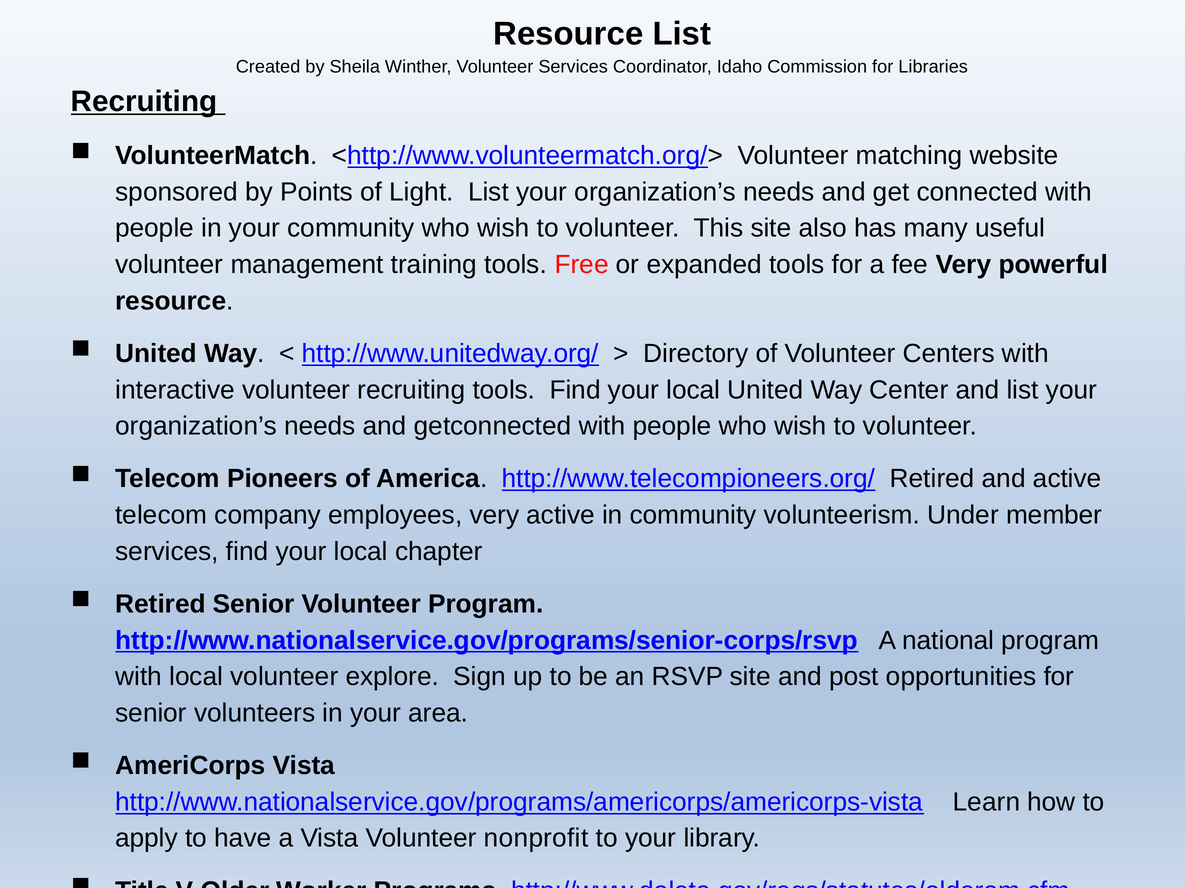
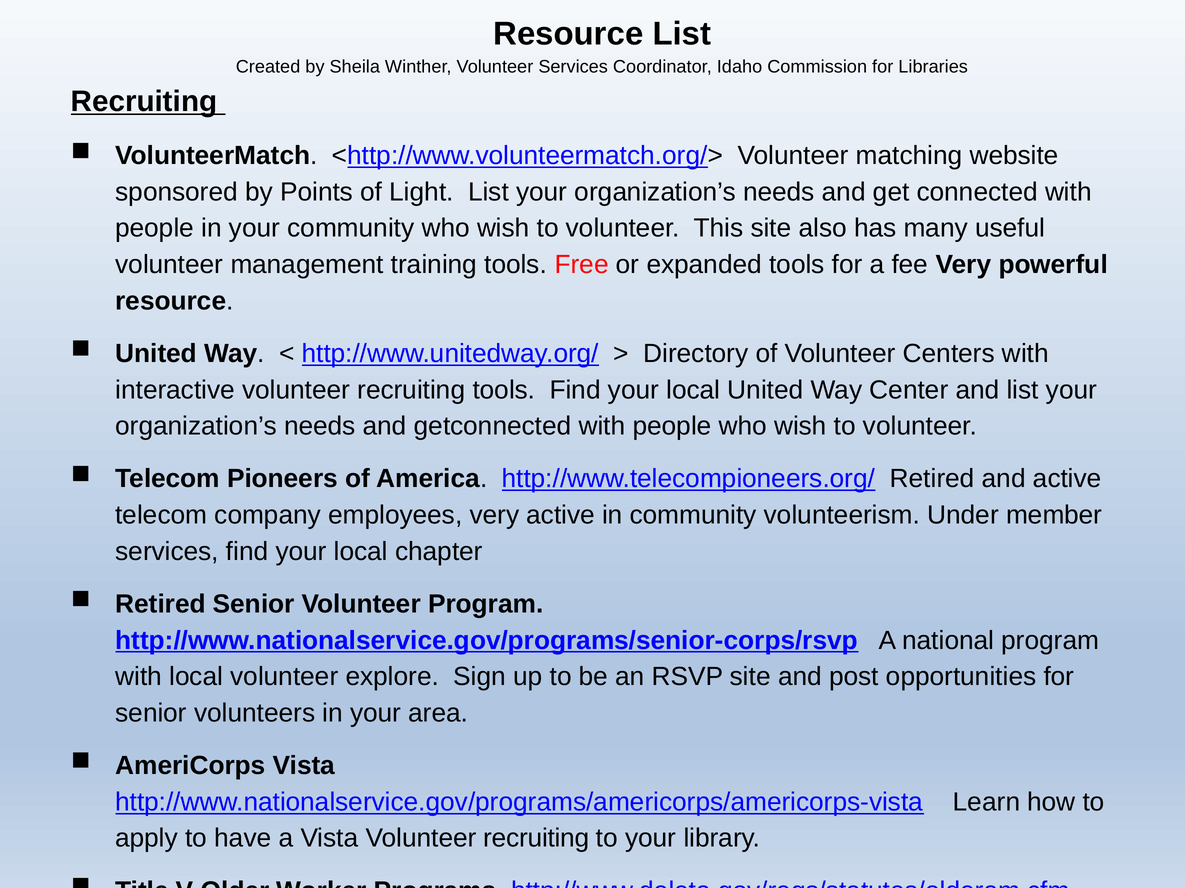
Vista Volunteer nonprofit: nonprofit -> recruiting
